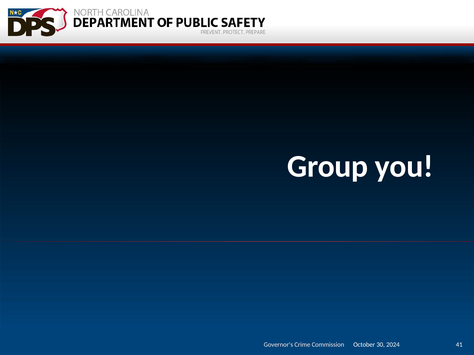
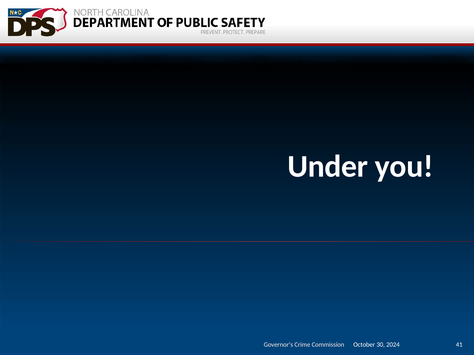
Group: Group -> Under
